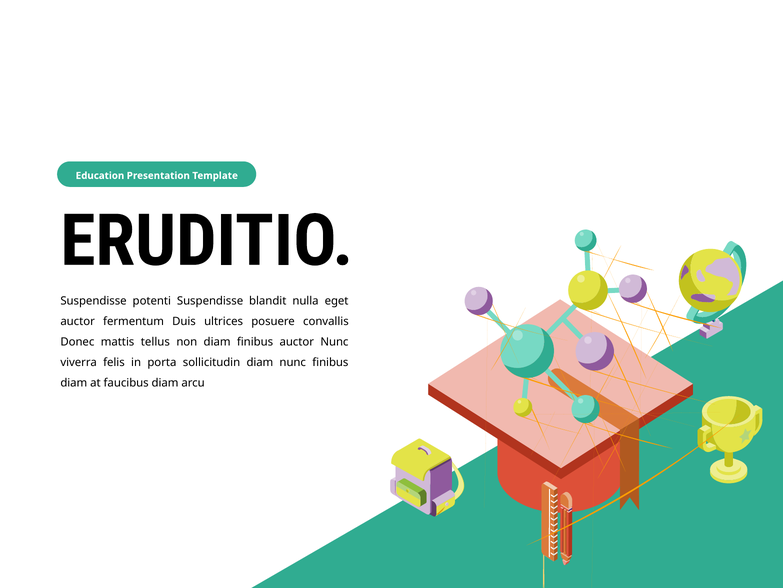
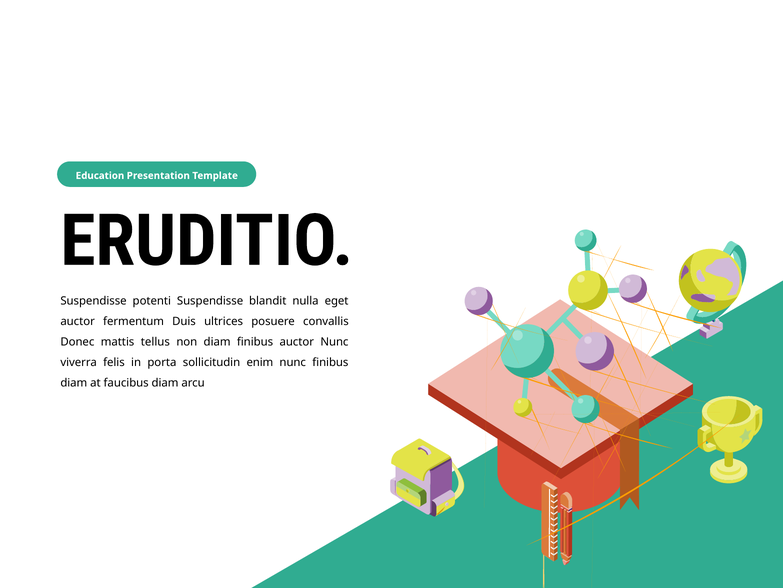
sollicitudin diam: diam -> enim
